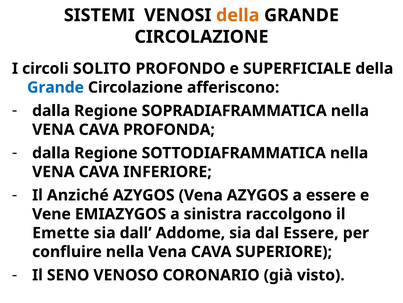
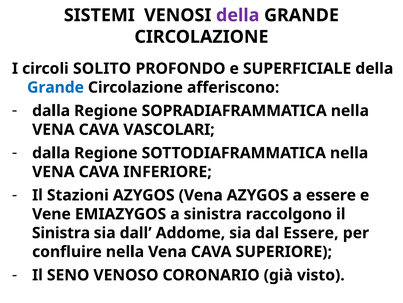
della at (238, 15) colour: orange -> purple
PROFONDA: PROFONDA -> VASCOLARI
Anziché: Anziché -> Stazioni
Emette at (61, 232): Emette -> Sinistra
